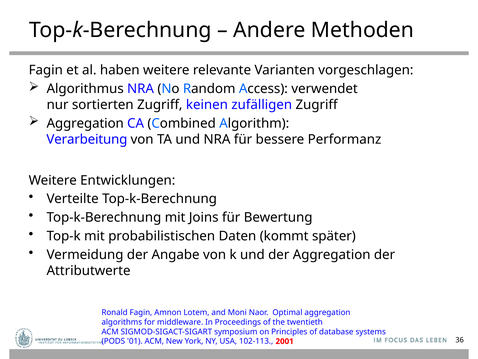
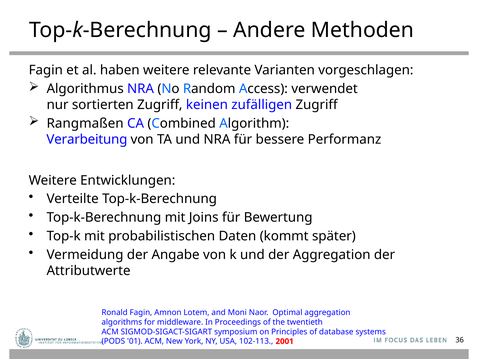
Aggregation at (85, 123): Aggregation -> Rangmaßen
